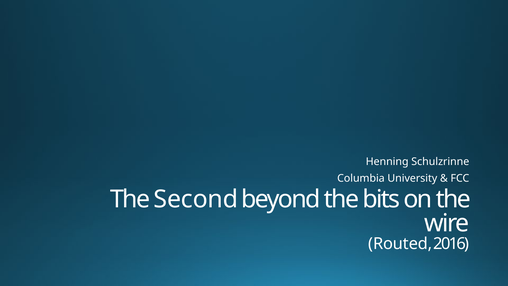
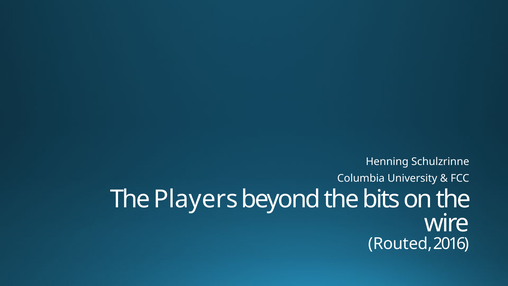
Second: Second -> Players
